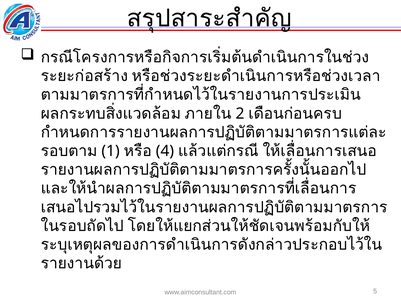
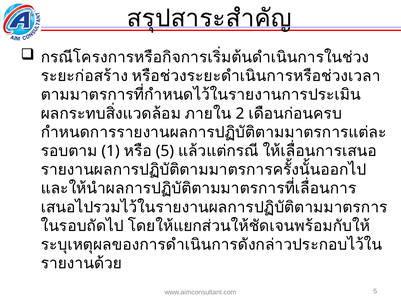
4 at (165, 151): 4 -> 5
